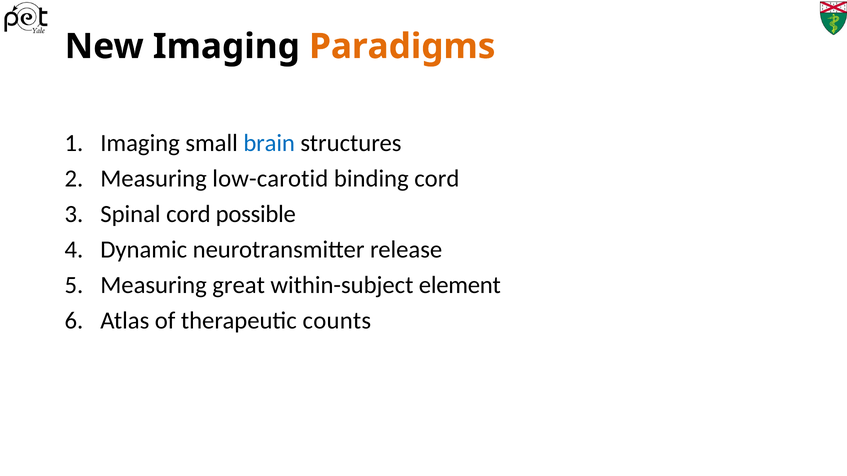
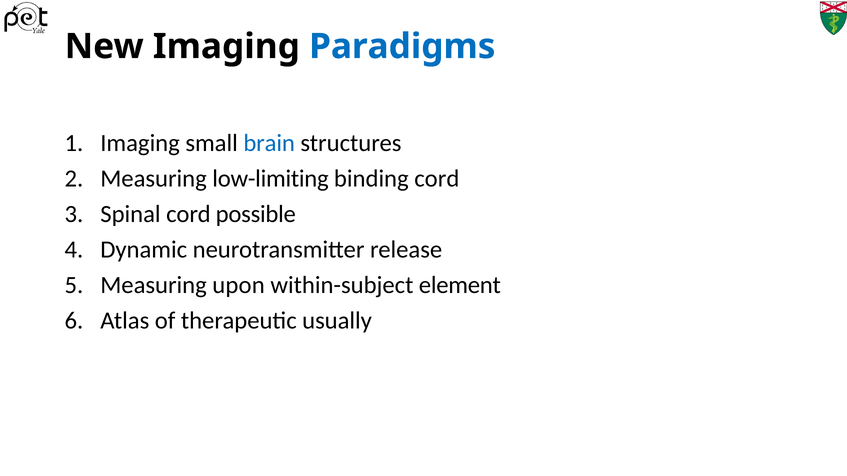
Paradigms colour: orange -> blue
low-carotid: low-carotid -> low-limiting
great: great -> upon
counts: counts -> usually
